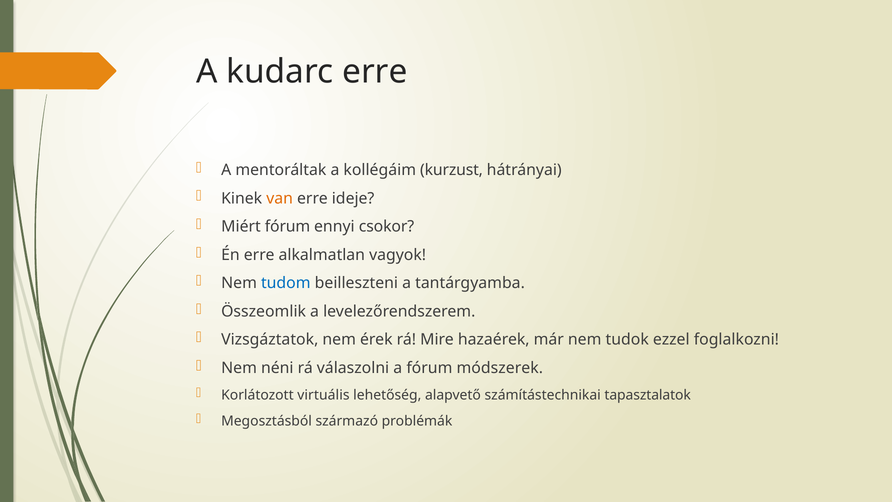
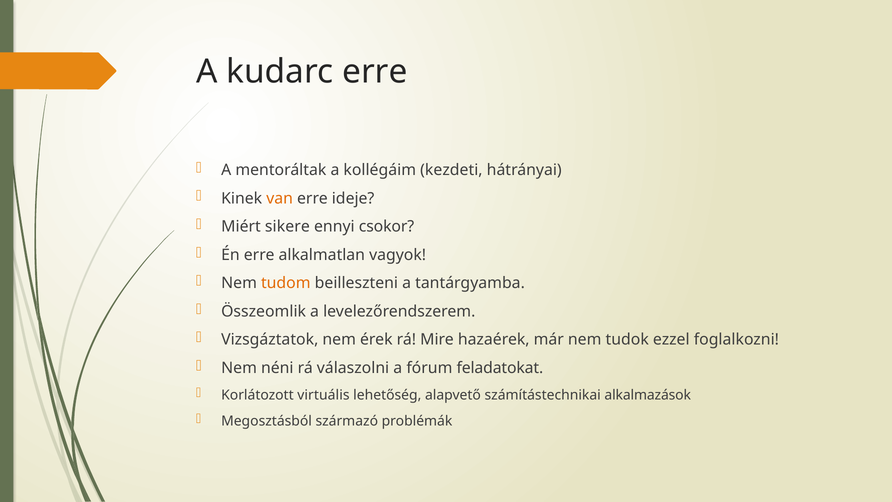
kurzust: kurzust -> kezdeti
Miért fórum: fórum -> sikere
tudom colour: blue -> orange
módszerek: módszerek -> feladatokat
tapasztalatok: tapasztalatok -> alkalmazások
